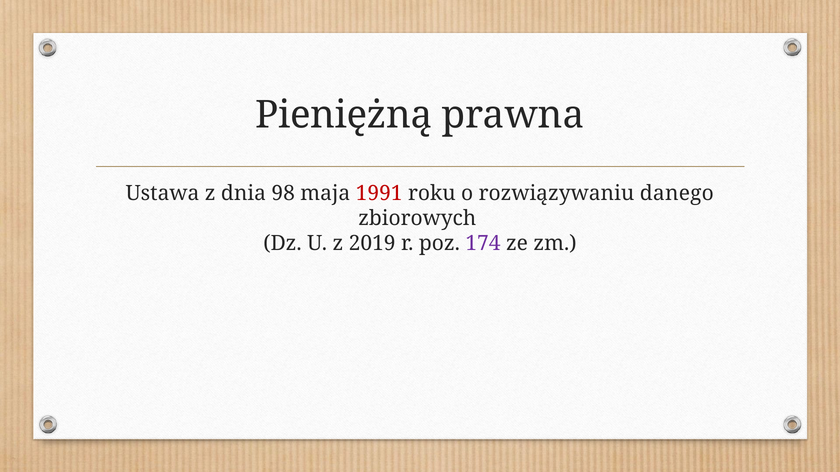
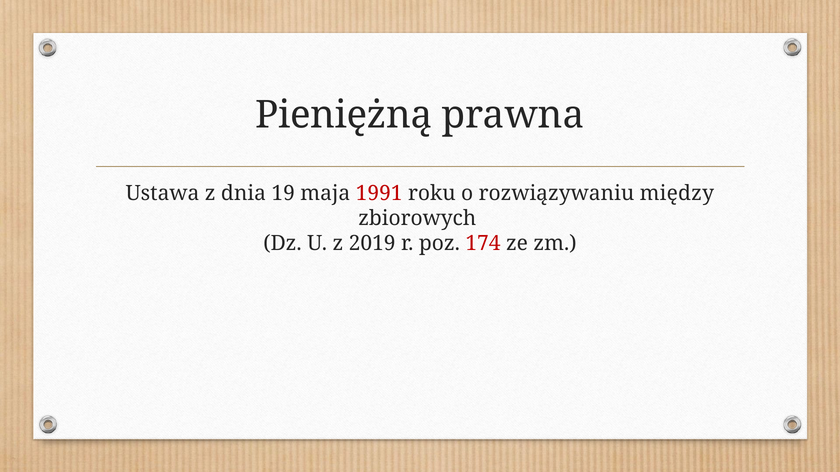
98: 98 -> 19
danego: danego -> między
174 colour: purple -> red
